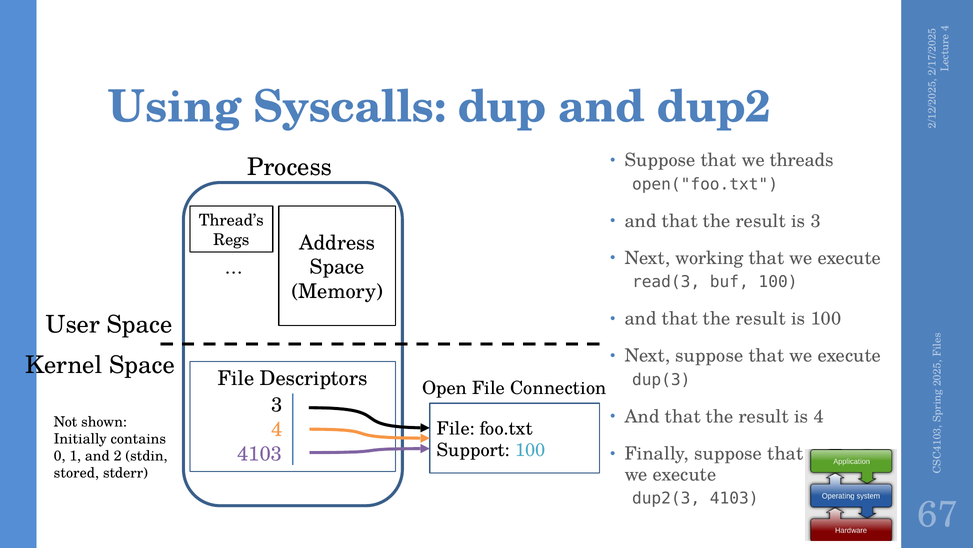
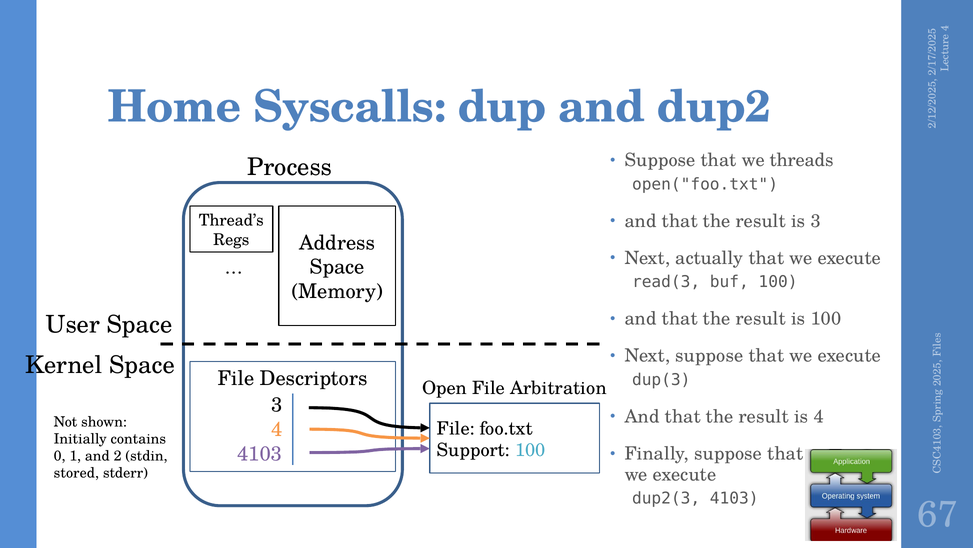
Using: Using -> Home
working: working -> actually
Connection: Connection -> Arbitration
